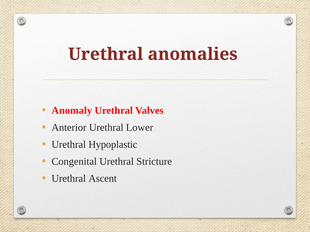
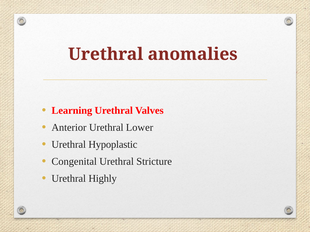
Anomaly: Anomaly -> Learning
Ascent: Ascent -> Highly
